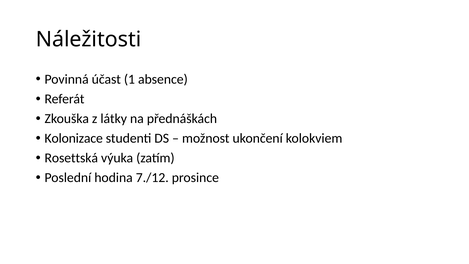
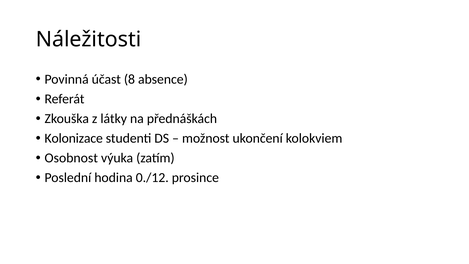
1: 1 -> 8
Rosettská: Rosettská -> Osobnost
7./12: 7./12 -> 0./12
